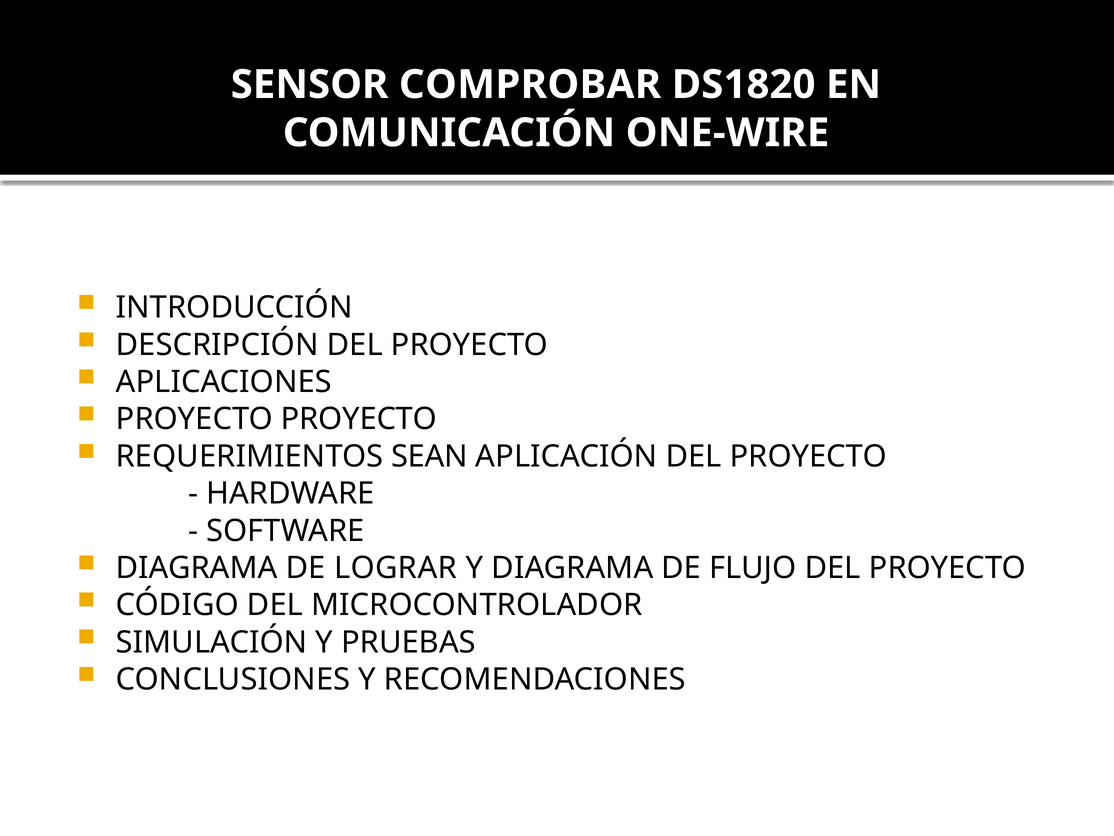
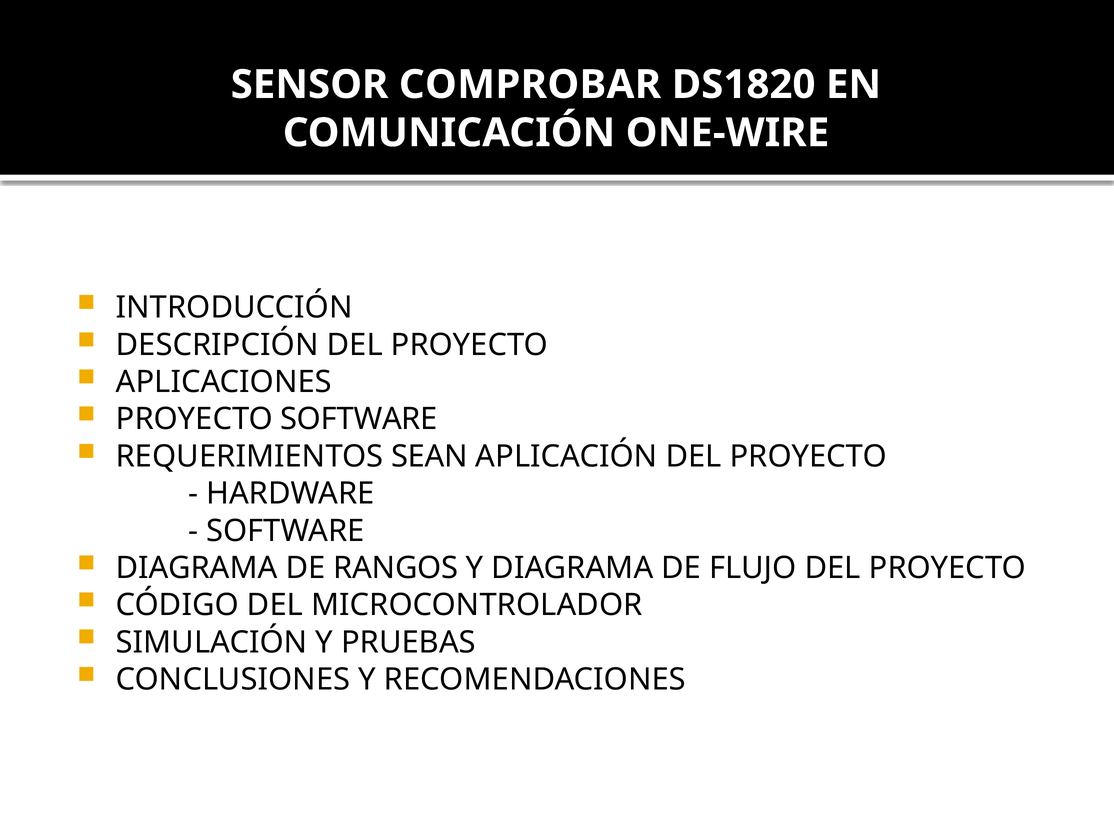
PROYECTO PROYECTO: PROYECTO -> SOFTWARE
LOGRAR: LOGRAR -> RANGOS
